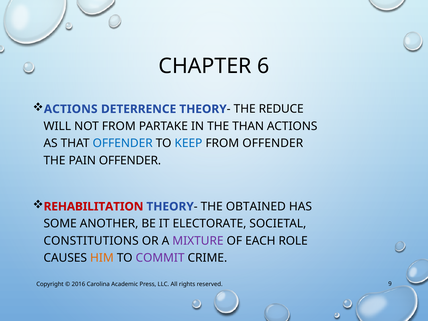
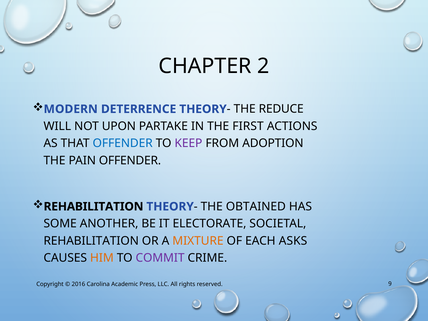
6: 6 -> 2
ACTIONS at (71, 109): ACTIONS -> MODERN
NOT FROM: FROM -> UPON
THAN: THAN -> FIRST
KEEP colour: blue -> purple
FROM OFFENDER: OFFENDER -> ADOPTION
REHABILITATION at (94, 207) colour: red -> black
CONSTITUTIONS at (91, 241): CONSTITUTIONS -> REHABILITATION
MIXTURE colour: purple -> orange
ROLE: ROLE -> ASKS
